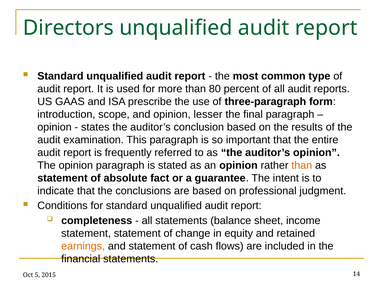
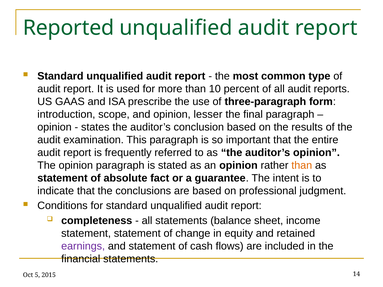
Directors: Directors -> Reported
80: 80 -> 10
earnings colour: orange -> purple
